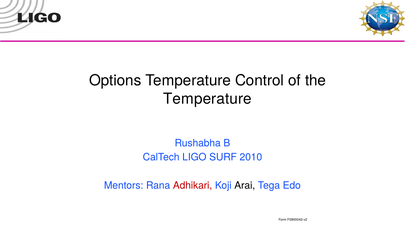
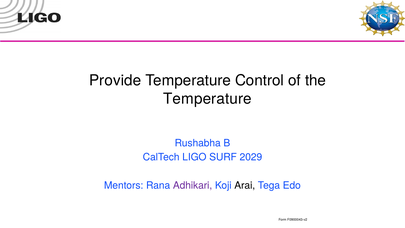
Options: Options -> Provide
2010: 2010 -> 2029
Adhikari colour: red -> purple
